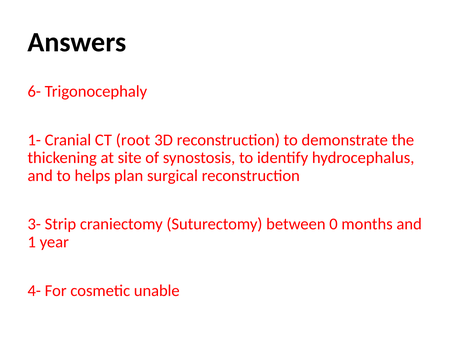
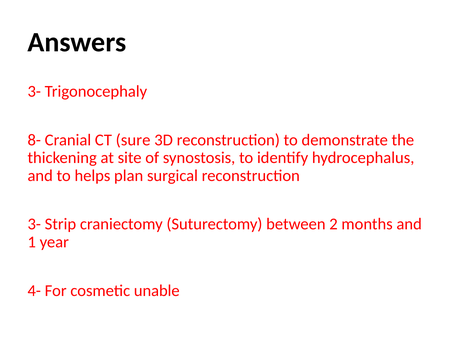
6- at (34, 91): 6- -> 3-
1-: 1- -> 8-
root: root -> sure
0: 0 -> 2
